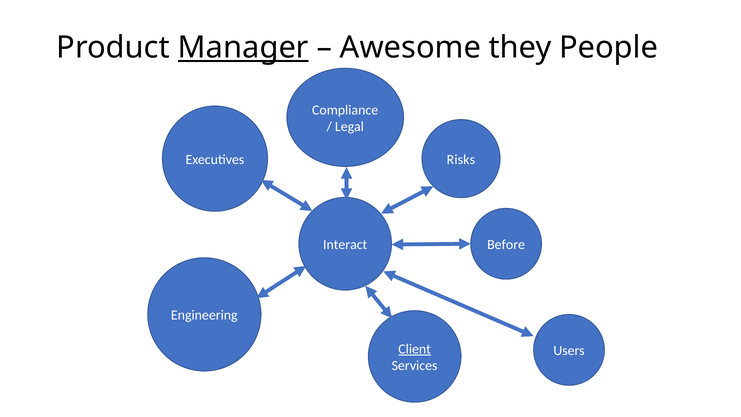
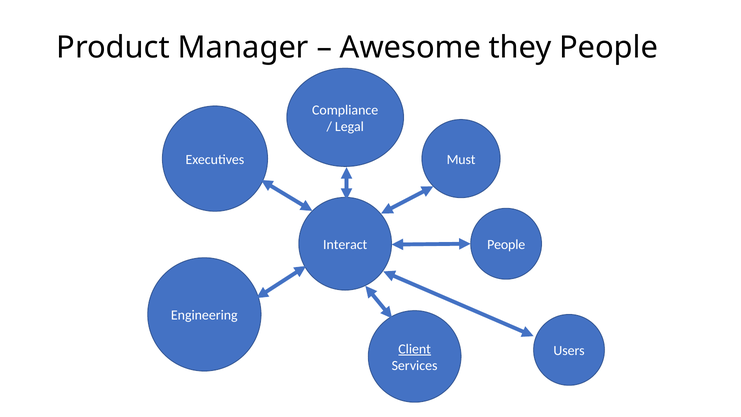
Manager underline: present -> none
Risks: Risks -> Must
Before at (506, 245): Before -> People
